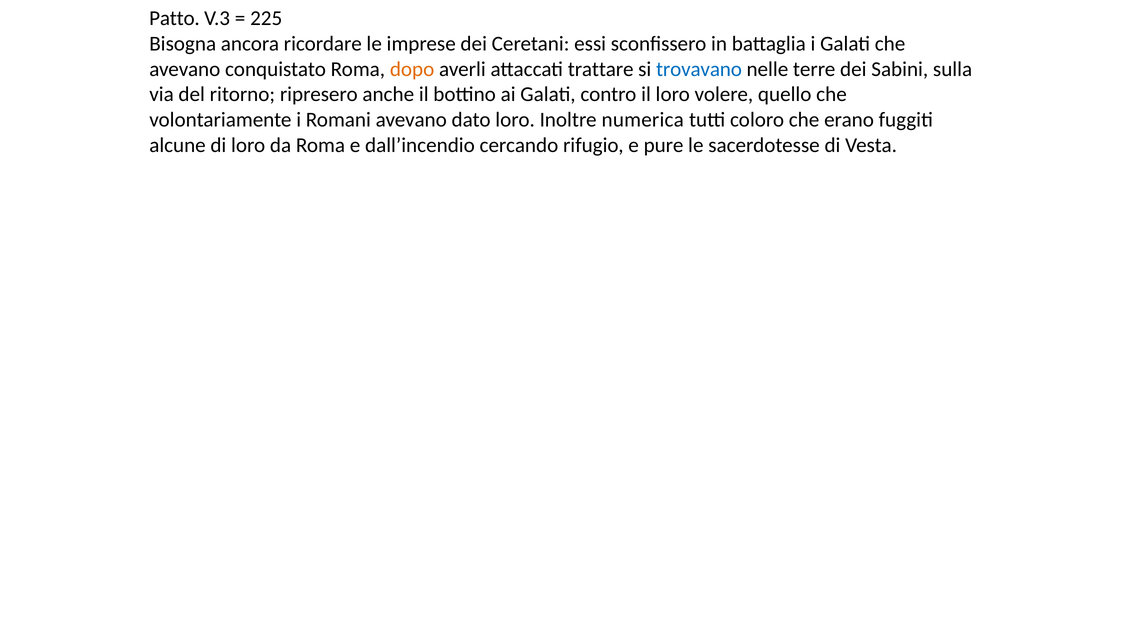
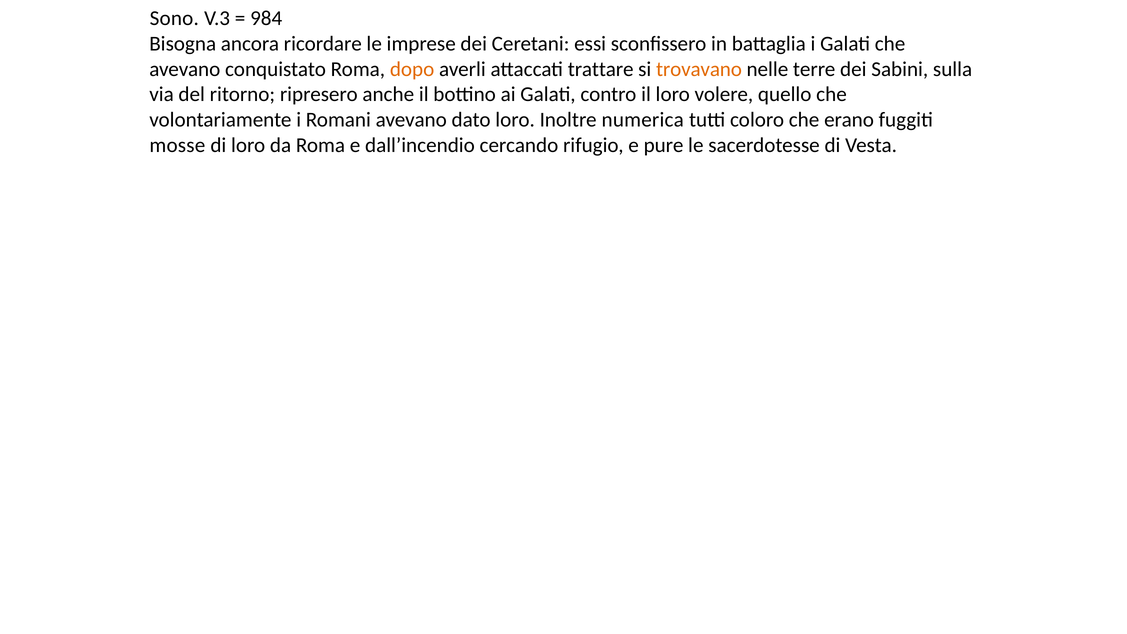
Patto: Patto -> Sono
225: 225 -> 984
trovavano colour: blue -> orange
alcune: alcune -> mosse
